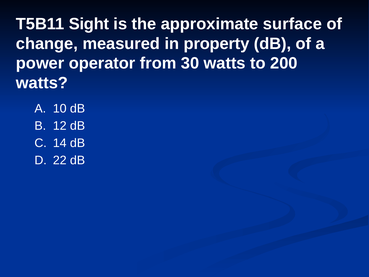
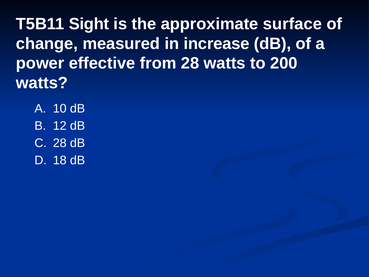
property: property -> increase
operator: operator -> effective
from 30: 30 -> 28
C 14: 14 -> 28
22: 22 -> 18
